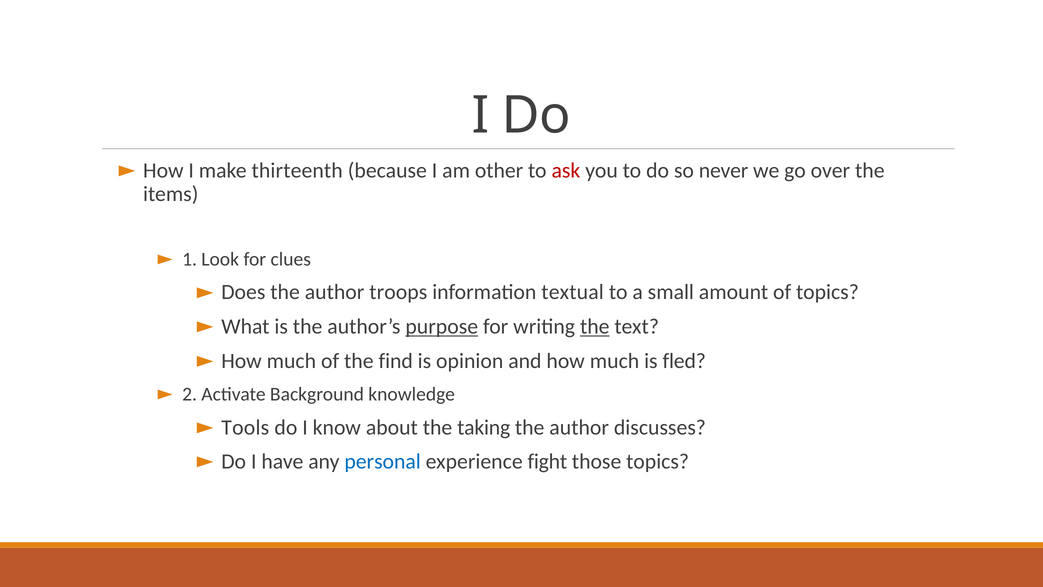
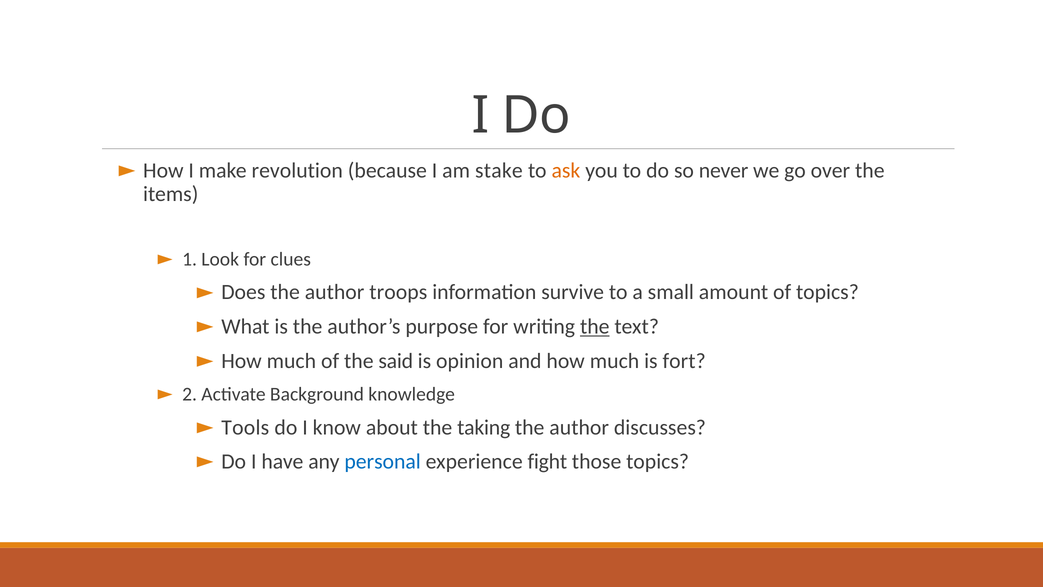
thirteenth: thirteenth -> revolution
other: other -> stake
ask colour: red -> orange
textual: textual -> survive
purpose underline: present -> none
find: find -> said
fled: fled -> fort
